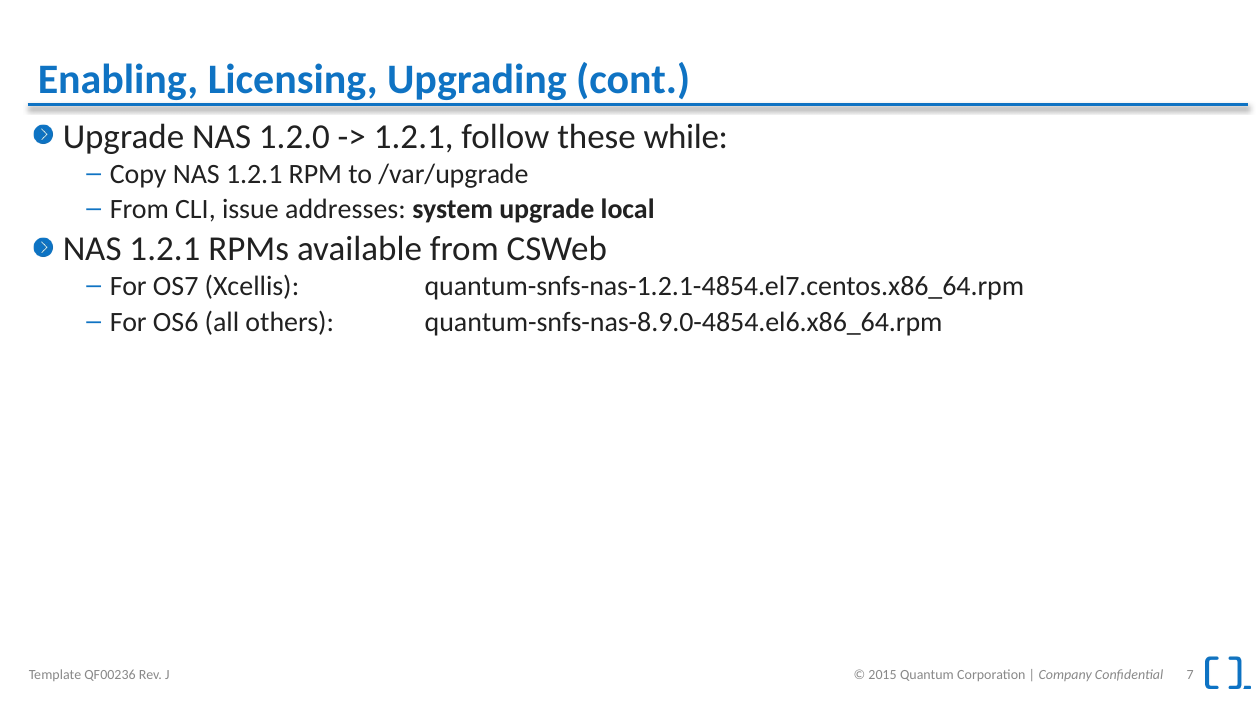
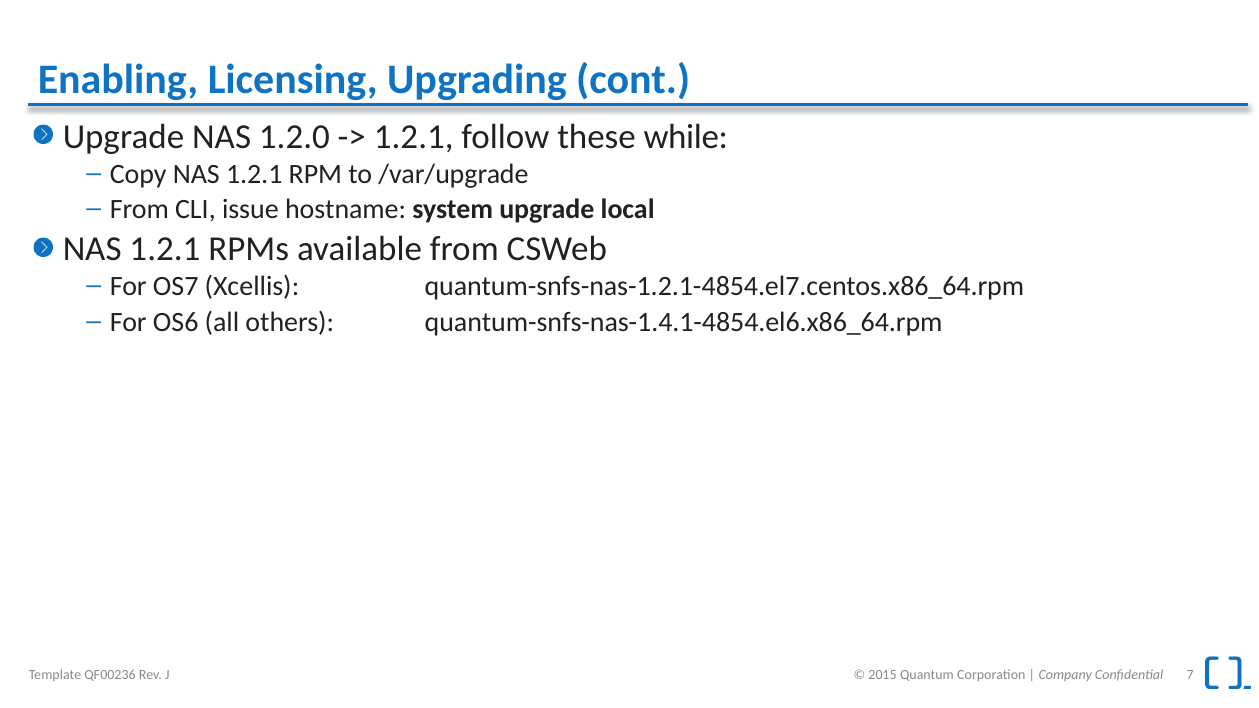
addresses: addresses -> hostname
quantum-snfs-nas-8.9.0-4854.el6.x86_64.rpm: quantum-snfs-nas-8.9.0-4854.el6.x86_64.rpm -> quantum-snfs-nas-1.4.1-4854.el6.x86_64.rpm
